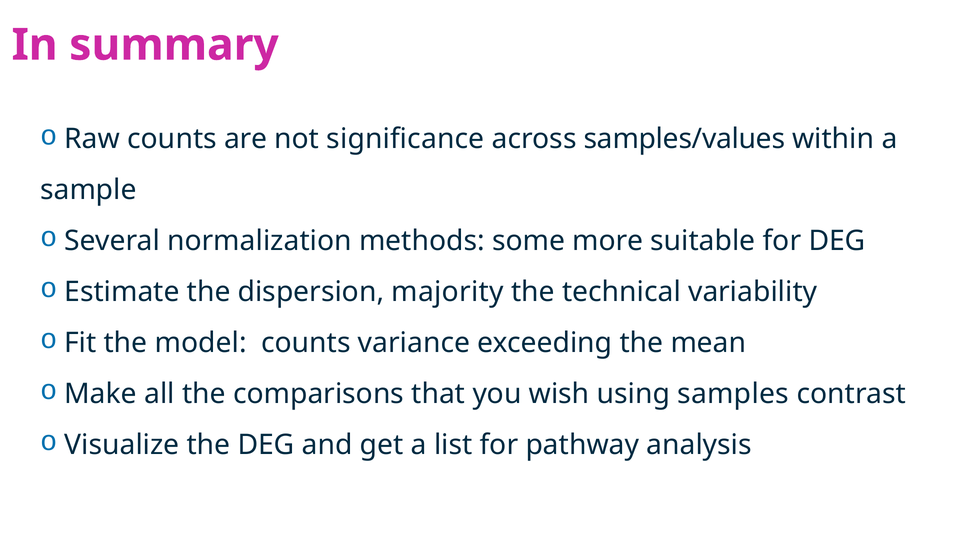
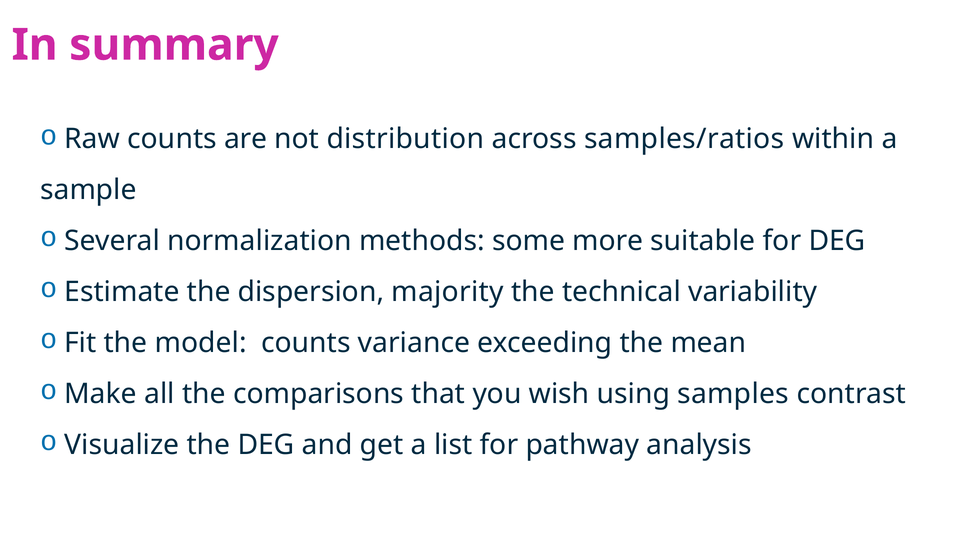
significance: significance -> distribution
samples/values: samples/values -> samples/ratios
